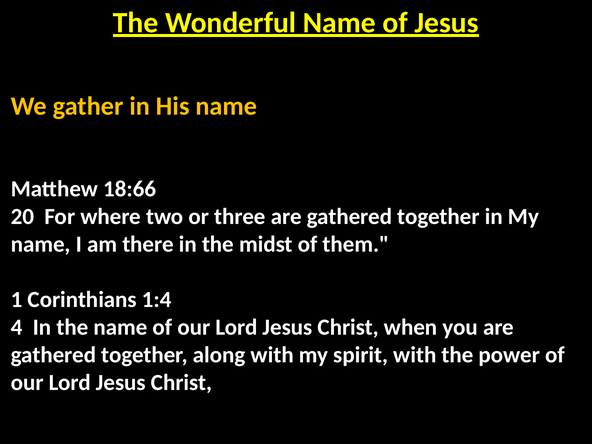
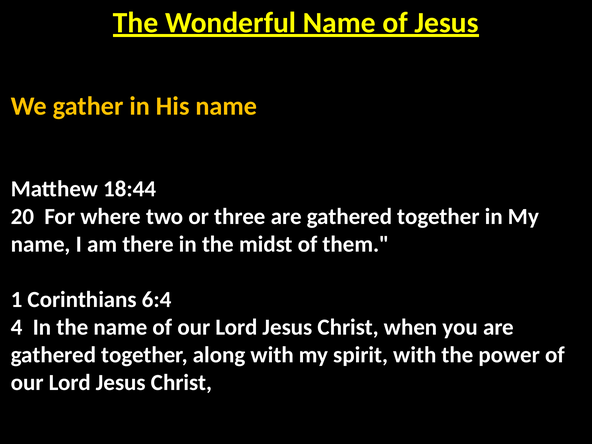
18:66: 18:66 -> 18:44
1:4: 1:4 -> 6:4
